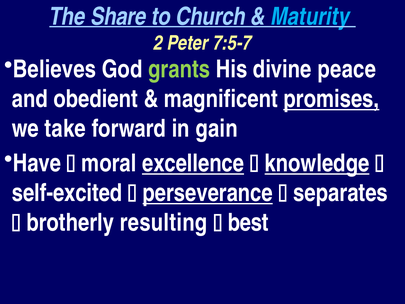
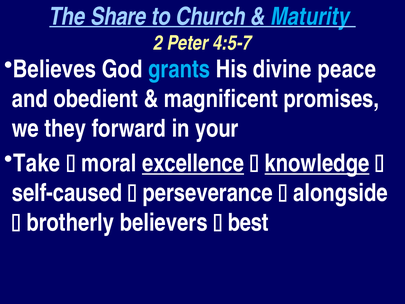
7:5-7: 7:5-7 -> 4:5-7
grants colour: light green -> light blue
promises underline: present -> none
take: take -> they
gain: gain -> your
Have: Have -> Take
self-excited: self-excited -> self-caused
perseverance underline: present -> none
separates: separates -> alongside
resulting: resulting -> believers
